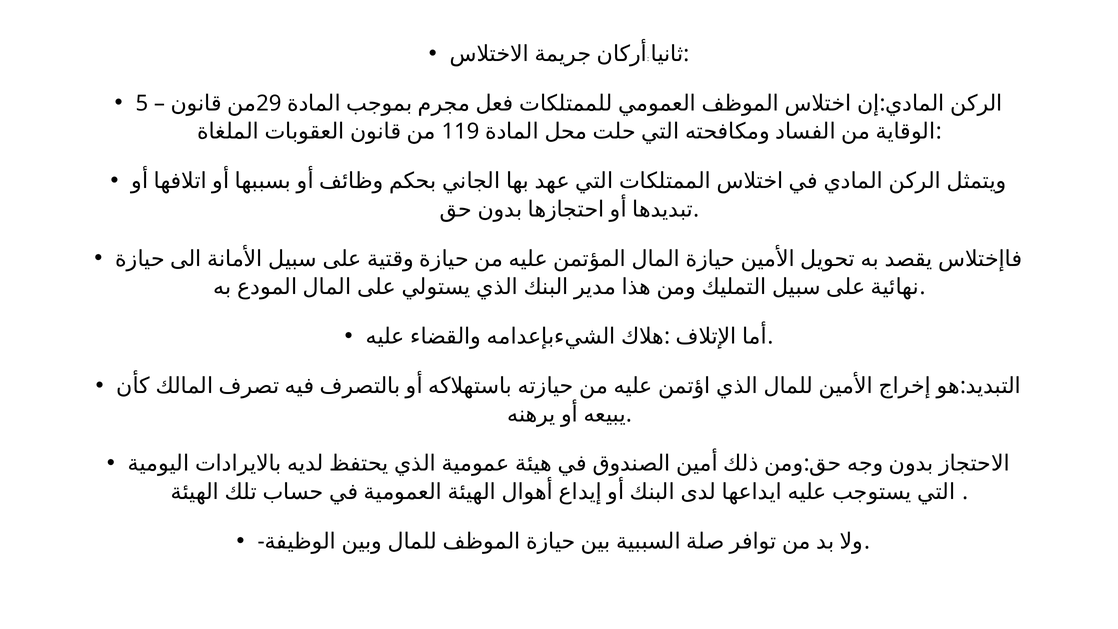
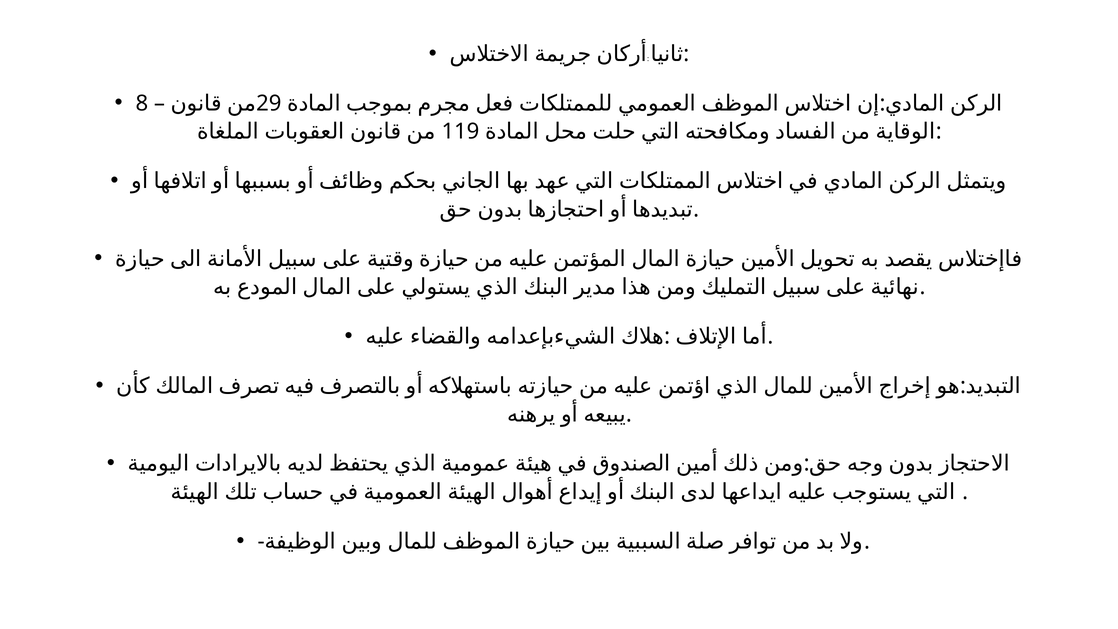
5: 5 -> 8
